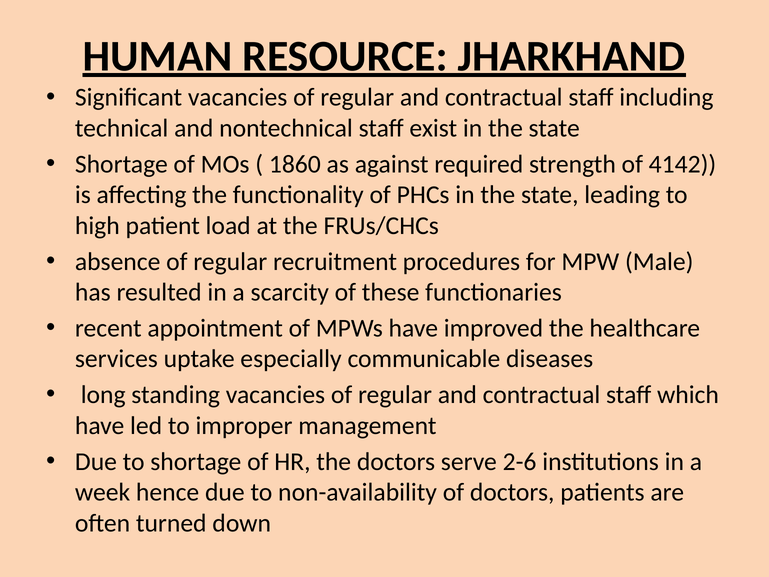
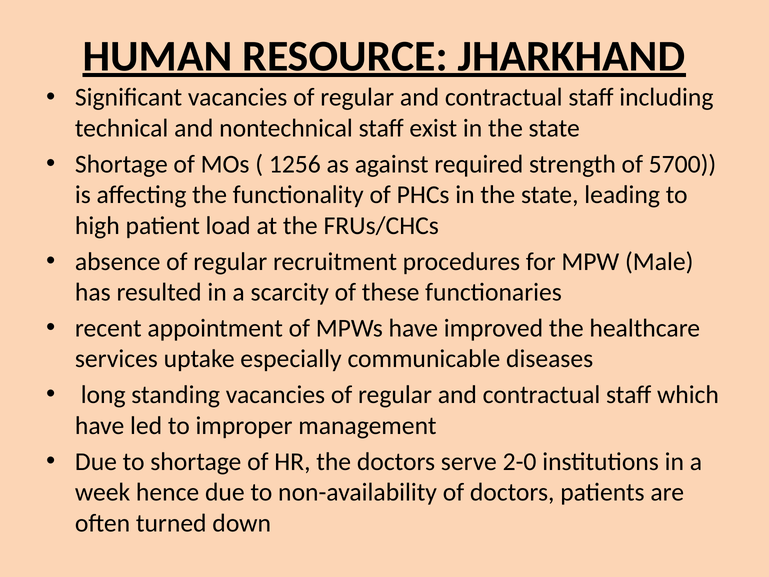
1860: 1860 -> 1256
4142: 4142 -> 5700
2-6: 2-6 -> 2-0
